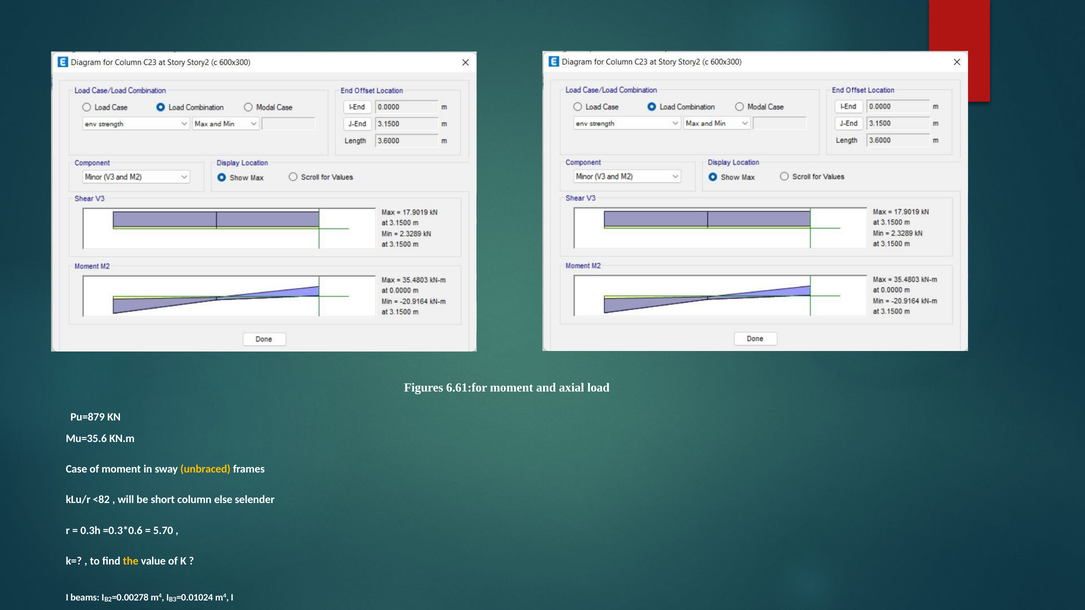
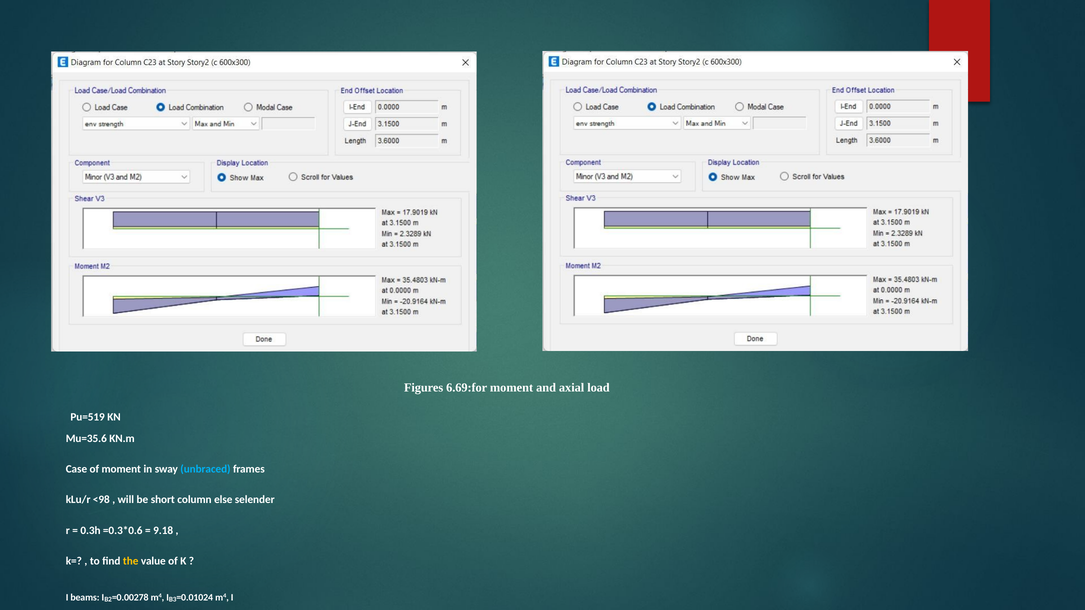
6.61:for: 6.61:for -> 6.69:for
Pu=879: Pu=879 -> Pu=519
unbraced colour: yellow -> light blue
<82: <82 -> <98
5.70: 5.70 -> 9.18
